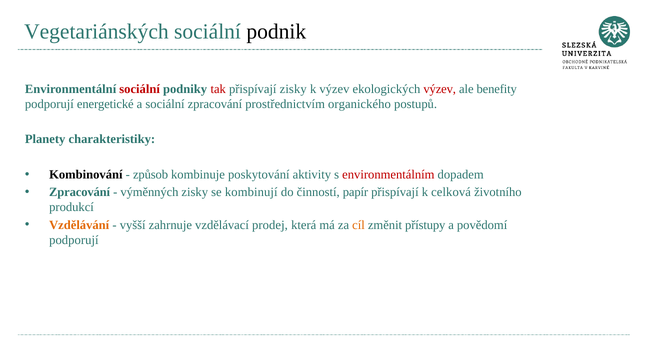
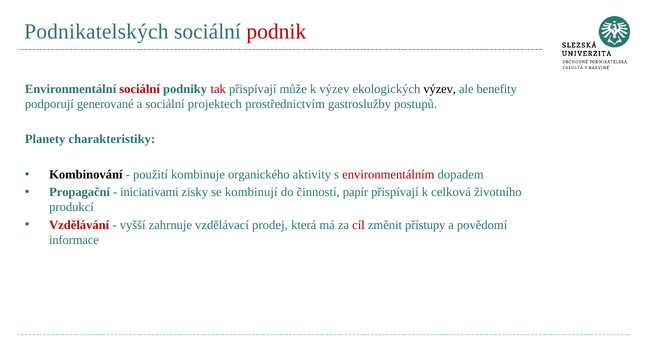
Vegetariánských: Vegetariánských -> Podnikatelských
podnik colour: black -> red
přispívají zisky: zisky -> může
výzev at (440, 89) colour: red -> black
energetické: energetické -> generované
sociální zpracování: zpracování -> projektech
organického: organického -> gastroslužby
způsob: způsob -> použití
poskytování: poskytování -> organického
Zpracování at (80, 192): Zpracování -> Propagační
výměnných: výměnných -> iniciativami
Vzdělávání colour: orange -> red
cíl colour: orange -> red
podporují at (74, 240): podporují -> informace
